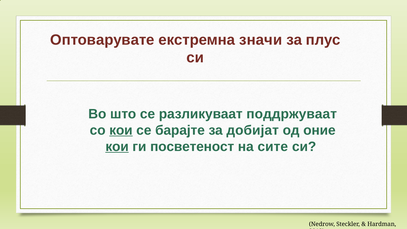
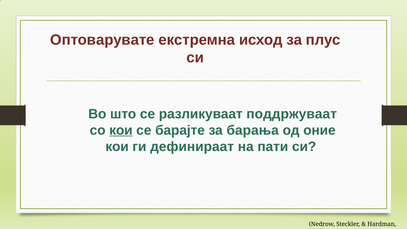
значи: значи -> исход
добијат: добијат -> барања
кои at (117, 146) underline: present -> none
посветеност: посветеност -> дефинираат
сите: сите -> пати
